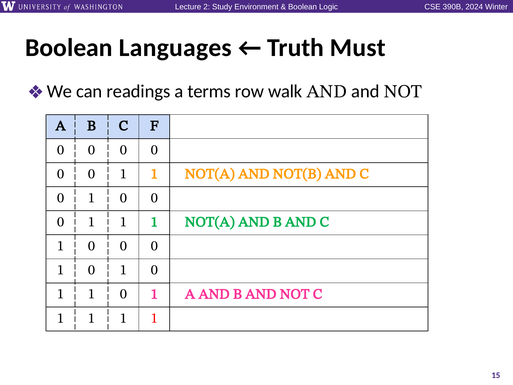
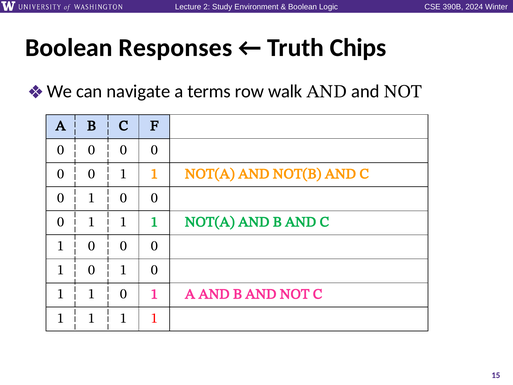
Languages: Languages -> Responses
Must: Must -> Chips
readings: readings -> navigate
